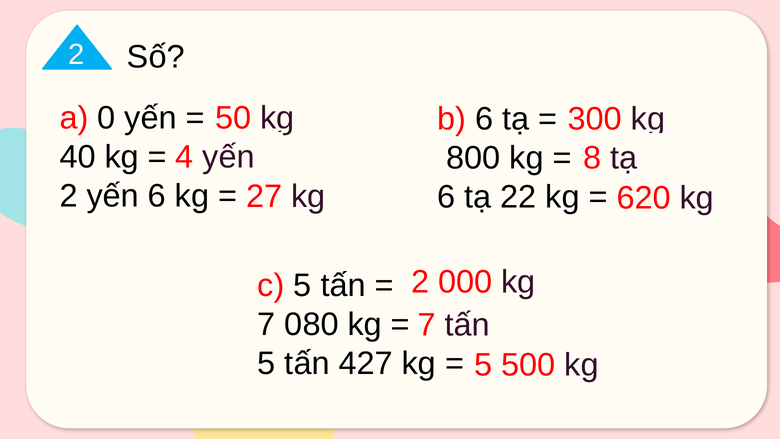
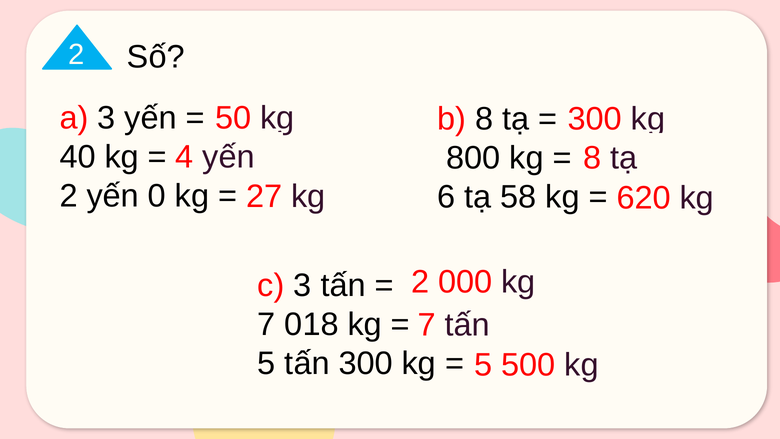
a 0: 0 -> 3
b 6: 6 -> 8
yến 6: 6 -> 0
22: 22 -> 58
c 5: 5 -> 3
080: 080 -> 018
tấn 427: 427 -> 300
